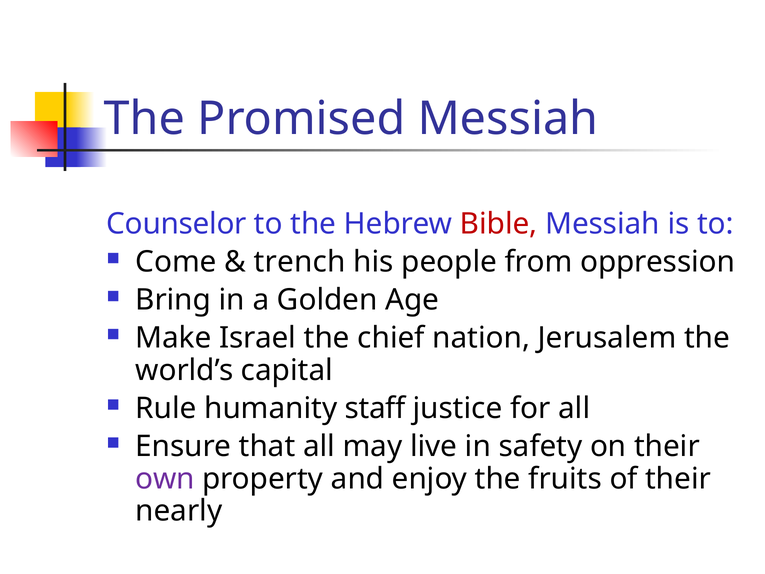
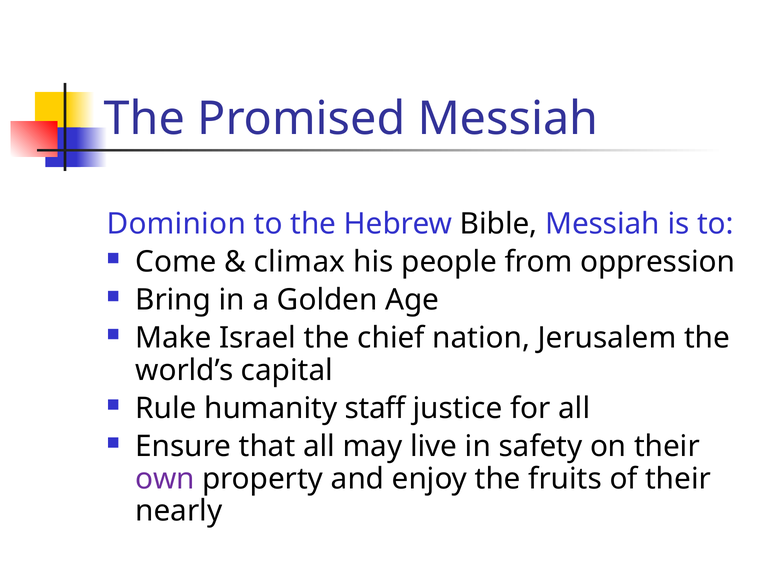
Counselor: Counselor -> Dominion
Bible colour: red -> black
trench: trench -> climax
